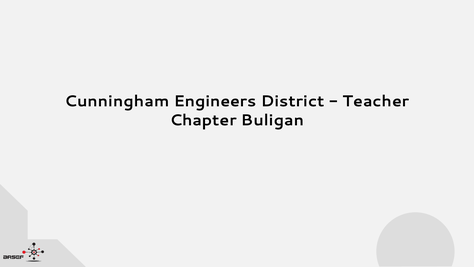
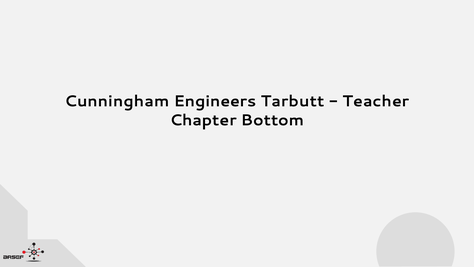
District: District -> Tarbutt
Buligan: Buligan -> Bottom
